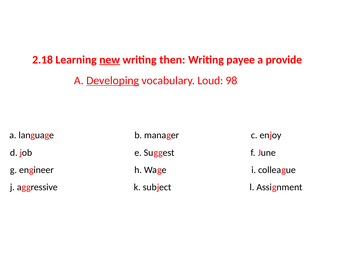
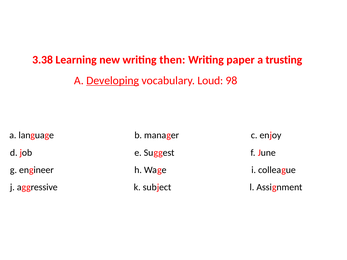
2.18: 2.18 -> 3.38
new underline: present -> none
payee: payee -> paper
provide: provide -> trusting
